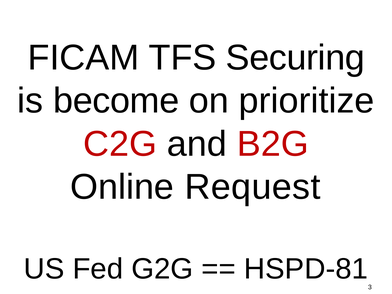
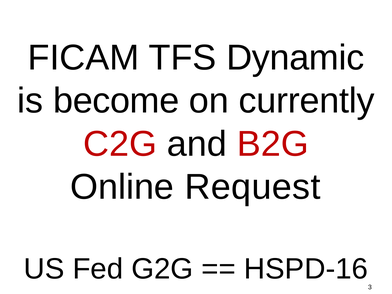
Securing: Securing -> Dynamic
prioritize: prioritize -> currently
HSPD-81: HSPD-81 -> HSPD-16
